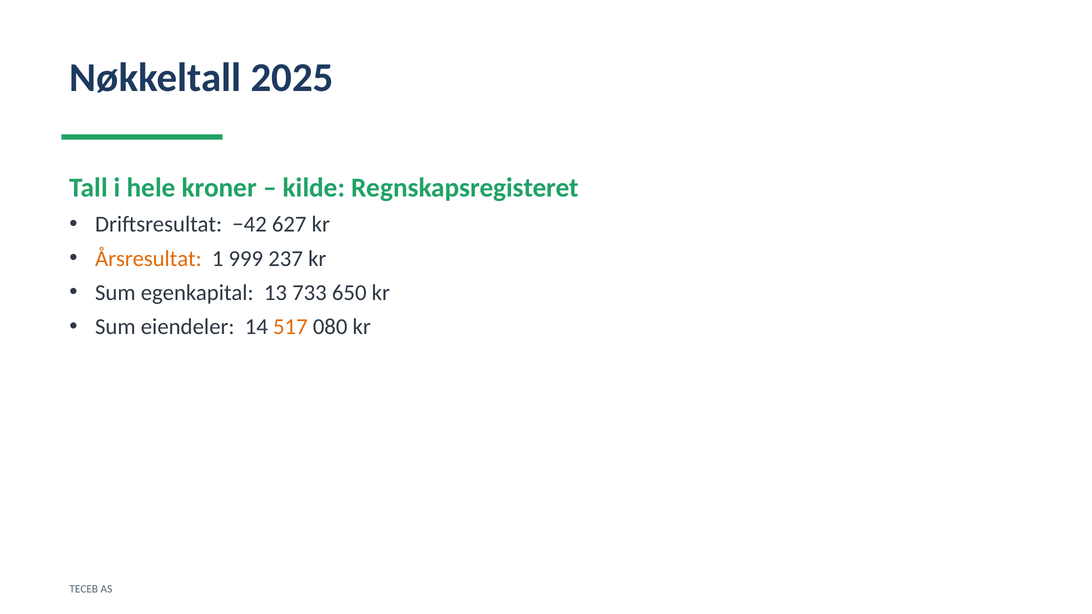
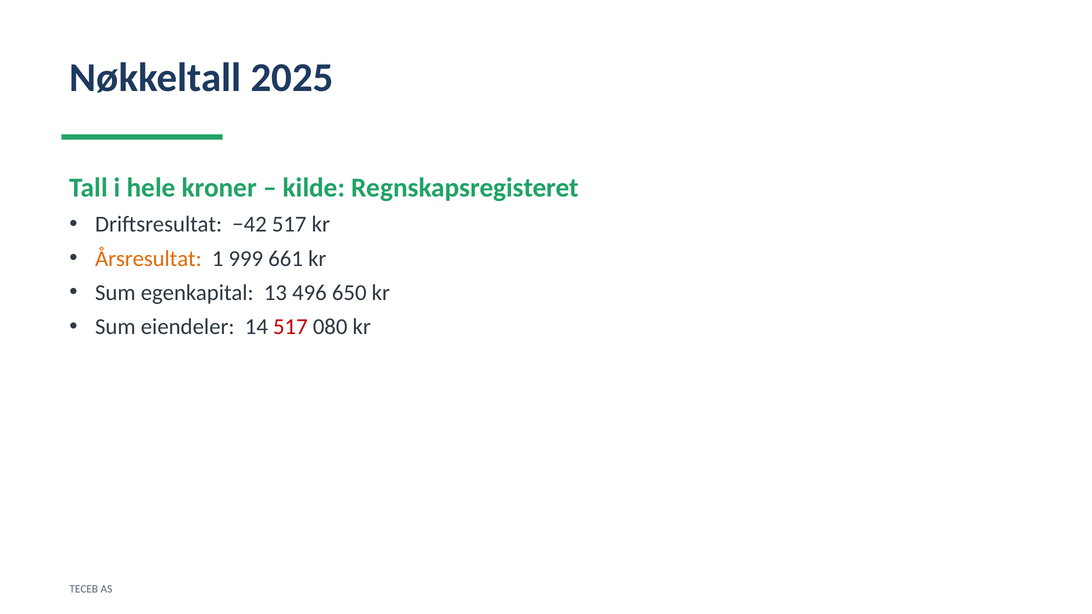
−42 627: 627 -> 517
237: 237 -> 661
733: 733 -> 496
517 at (290, 327) colour: orange -> red
